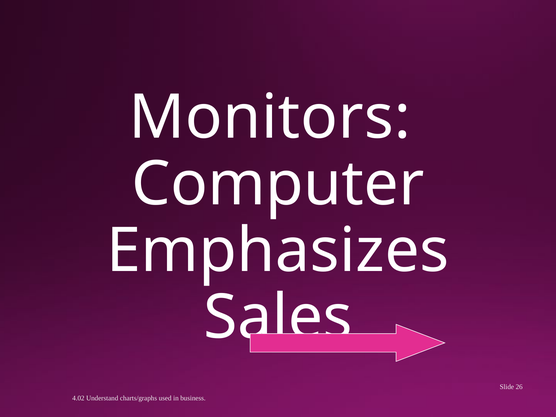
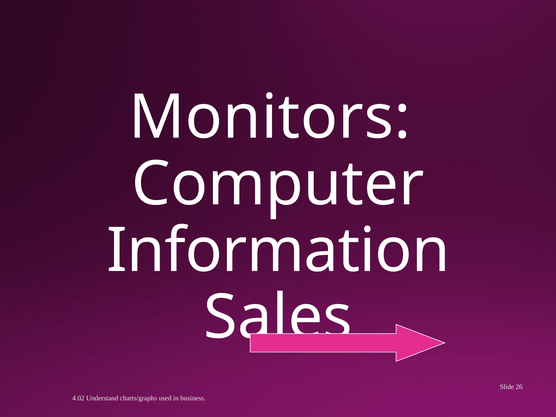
Emphasizes: Emphasizes -> Information
